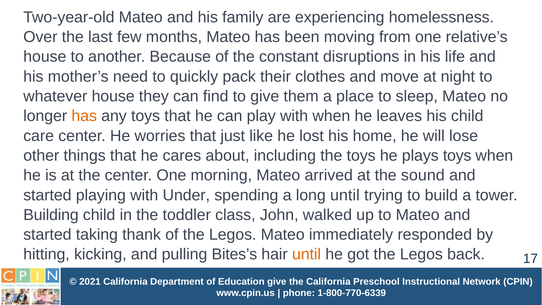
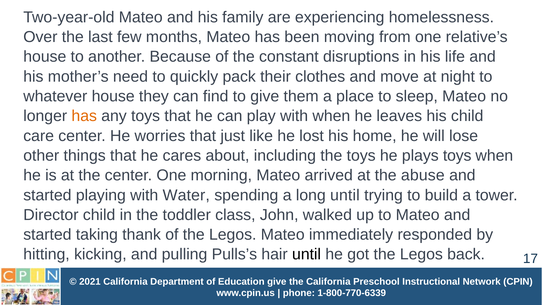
sound: sound -> abuse
Under: Under -> Water
Building: Building -> Director
Bites’s: Bites’s -> Pulls’s
until at (307, 254) colour: orange -> black
